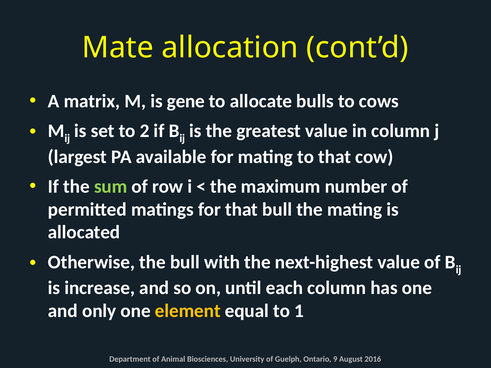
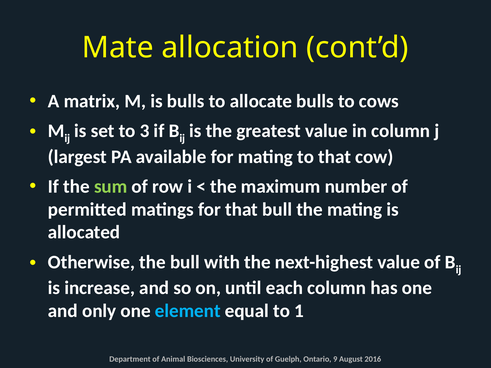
is gene: gene -> bulls
2: 2 -> 3
element colour: yellow -> light blue
